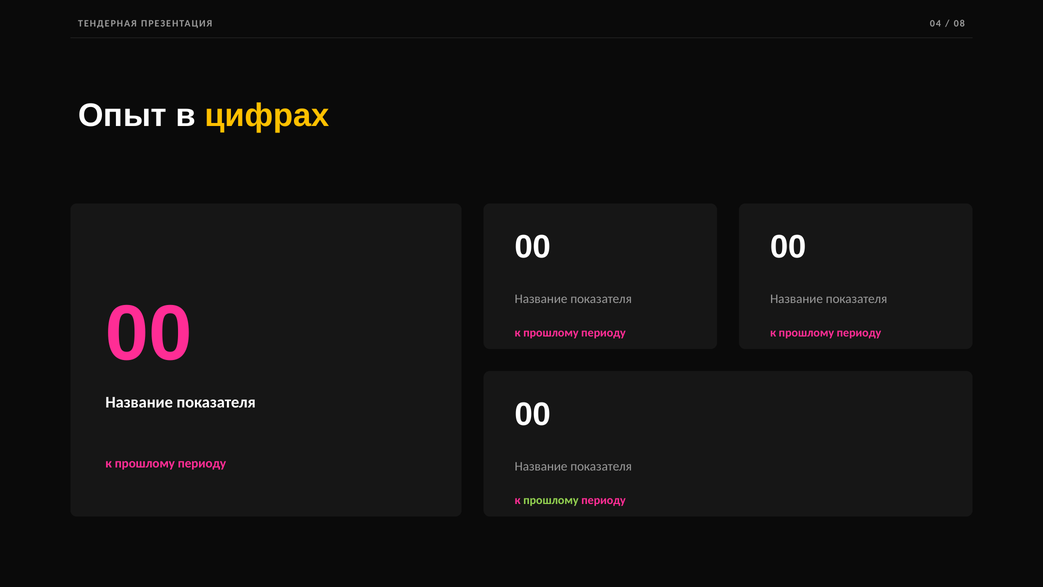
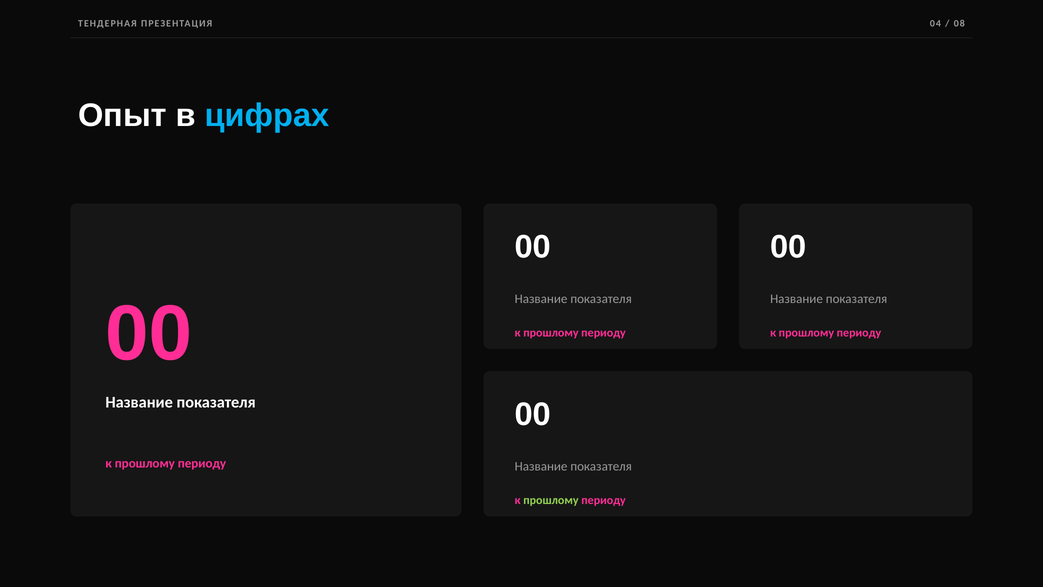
цифрах colour: yellow -> light blue
